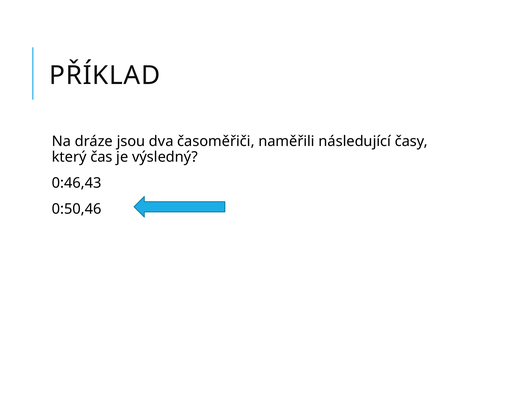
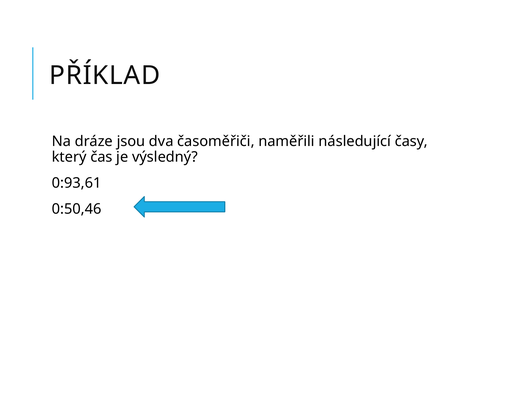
0:46,43: 0:46,43 -> 0:93,61
